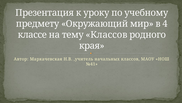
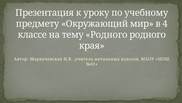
тему Классов: Классов -> Родного
